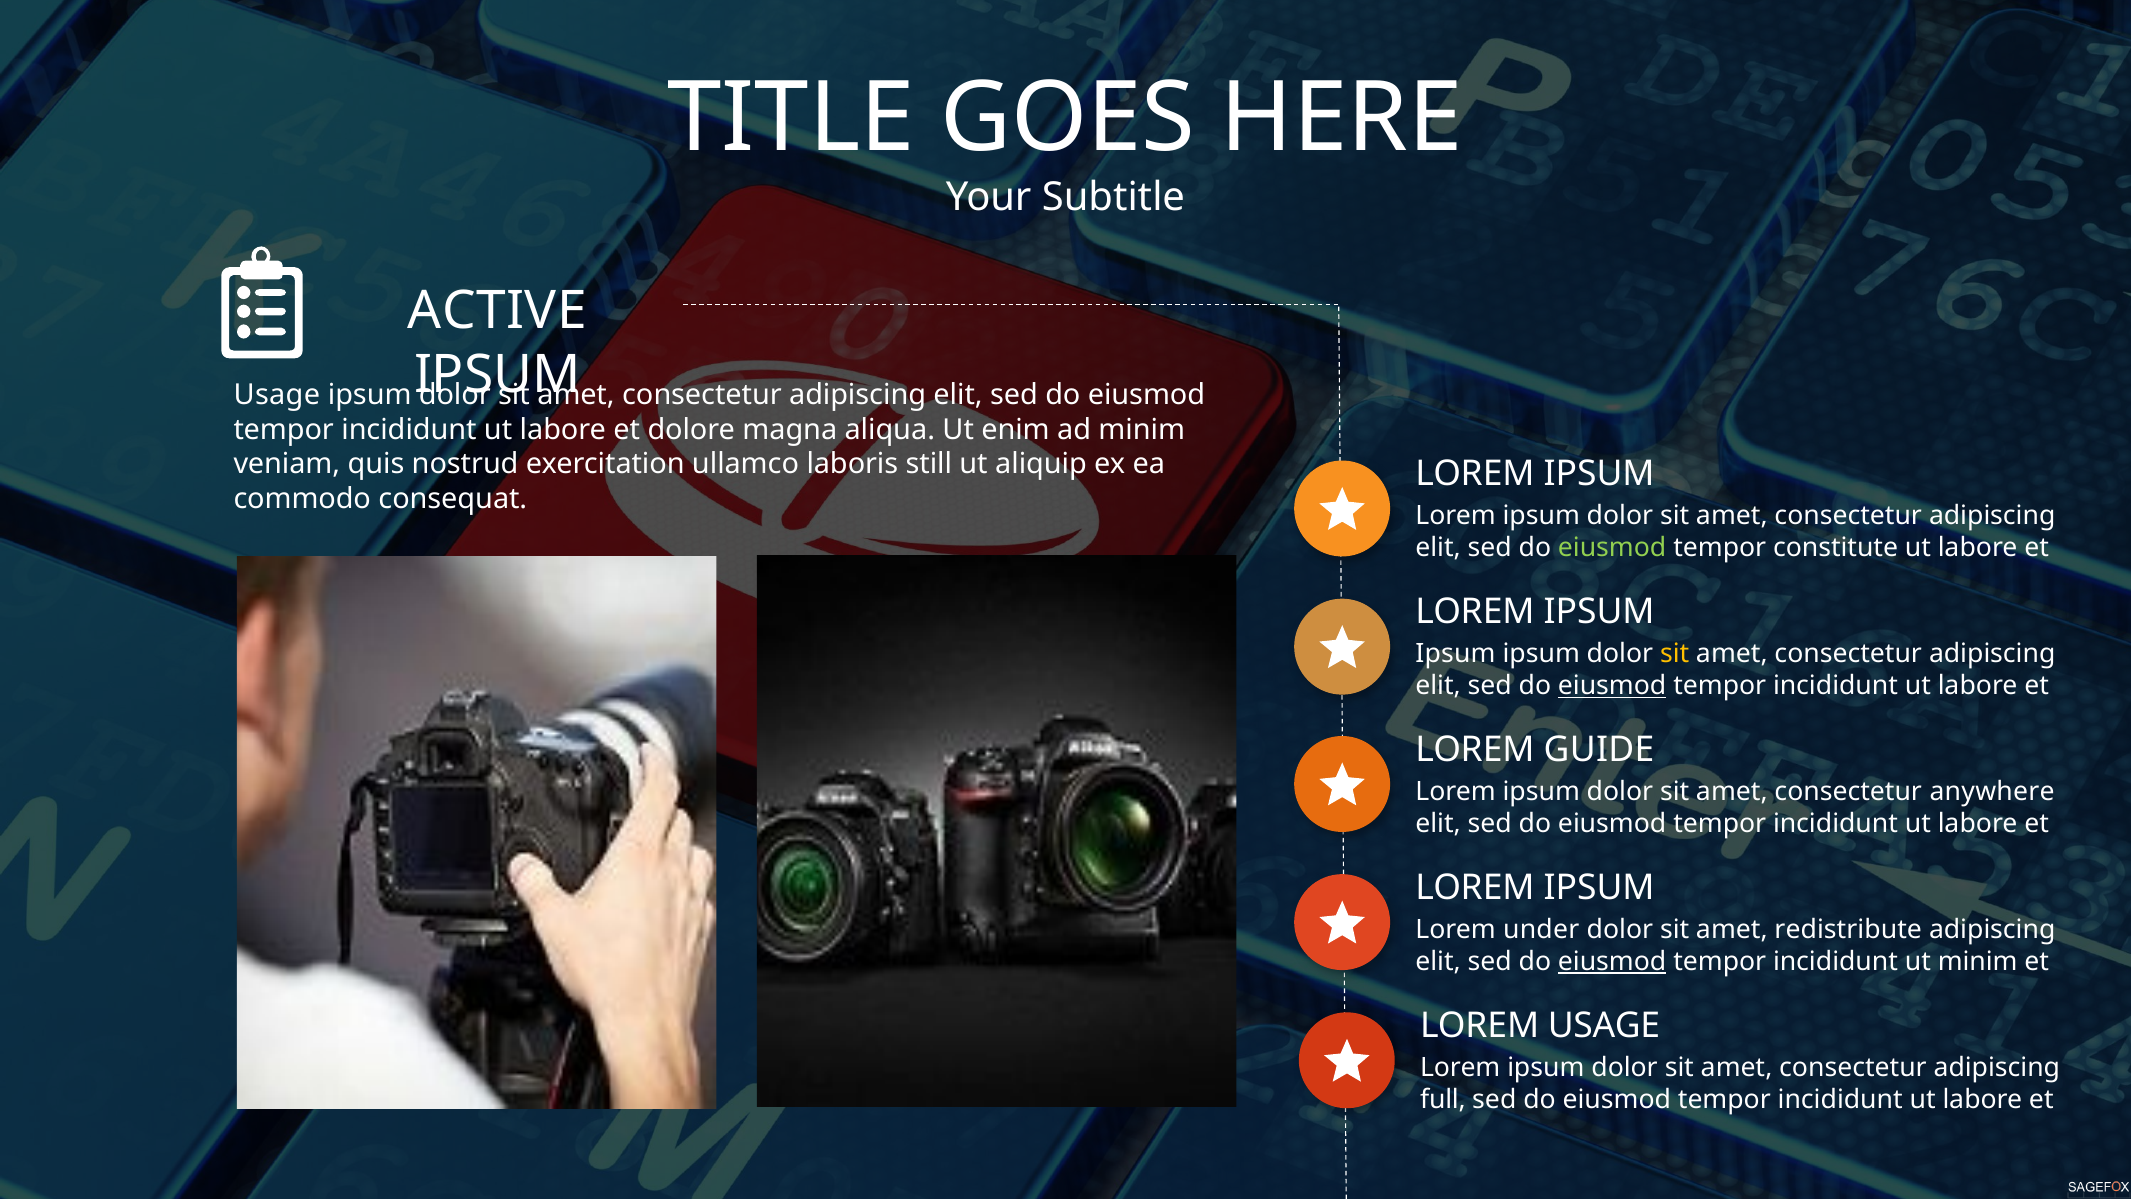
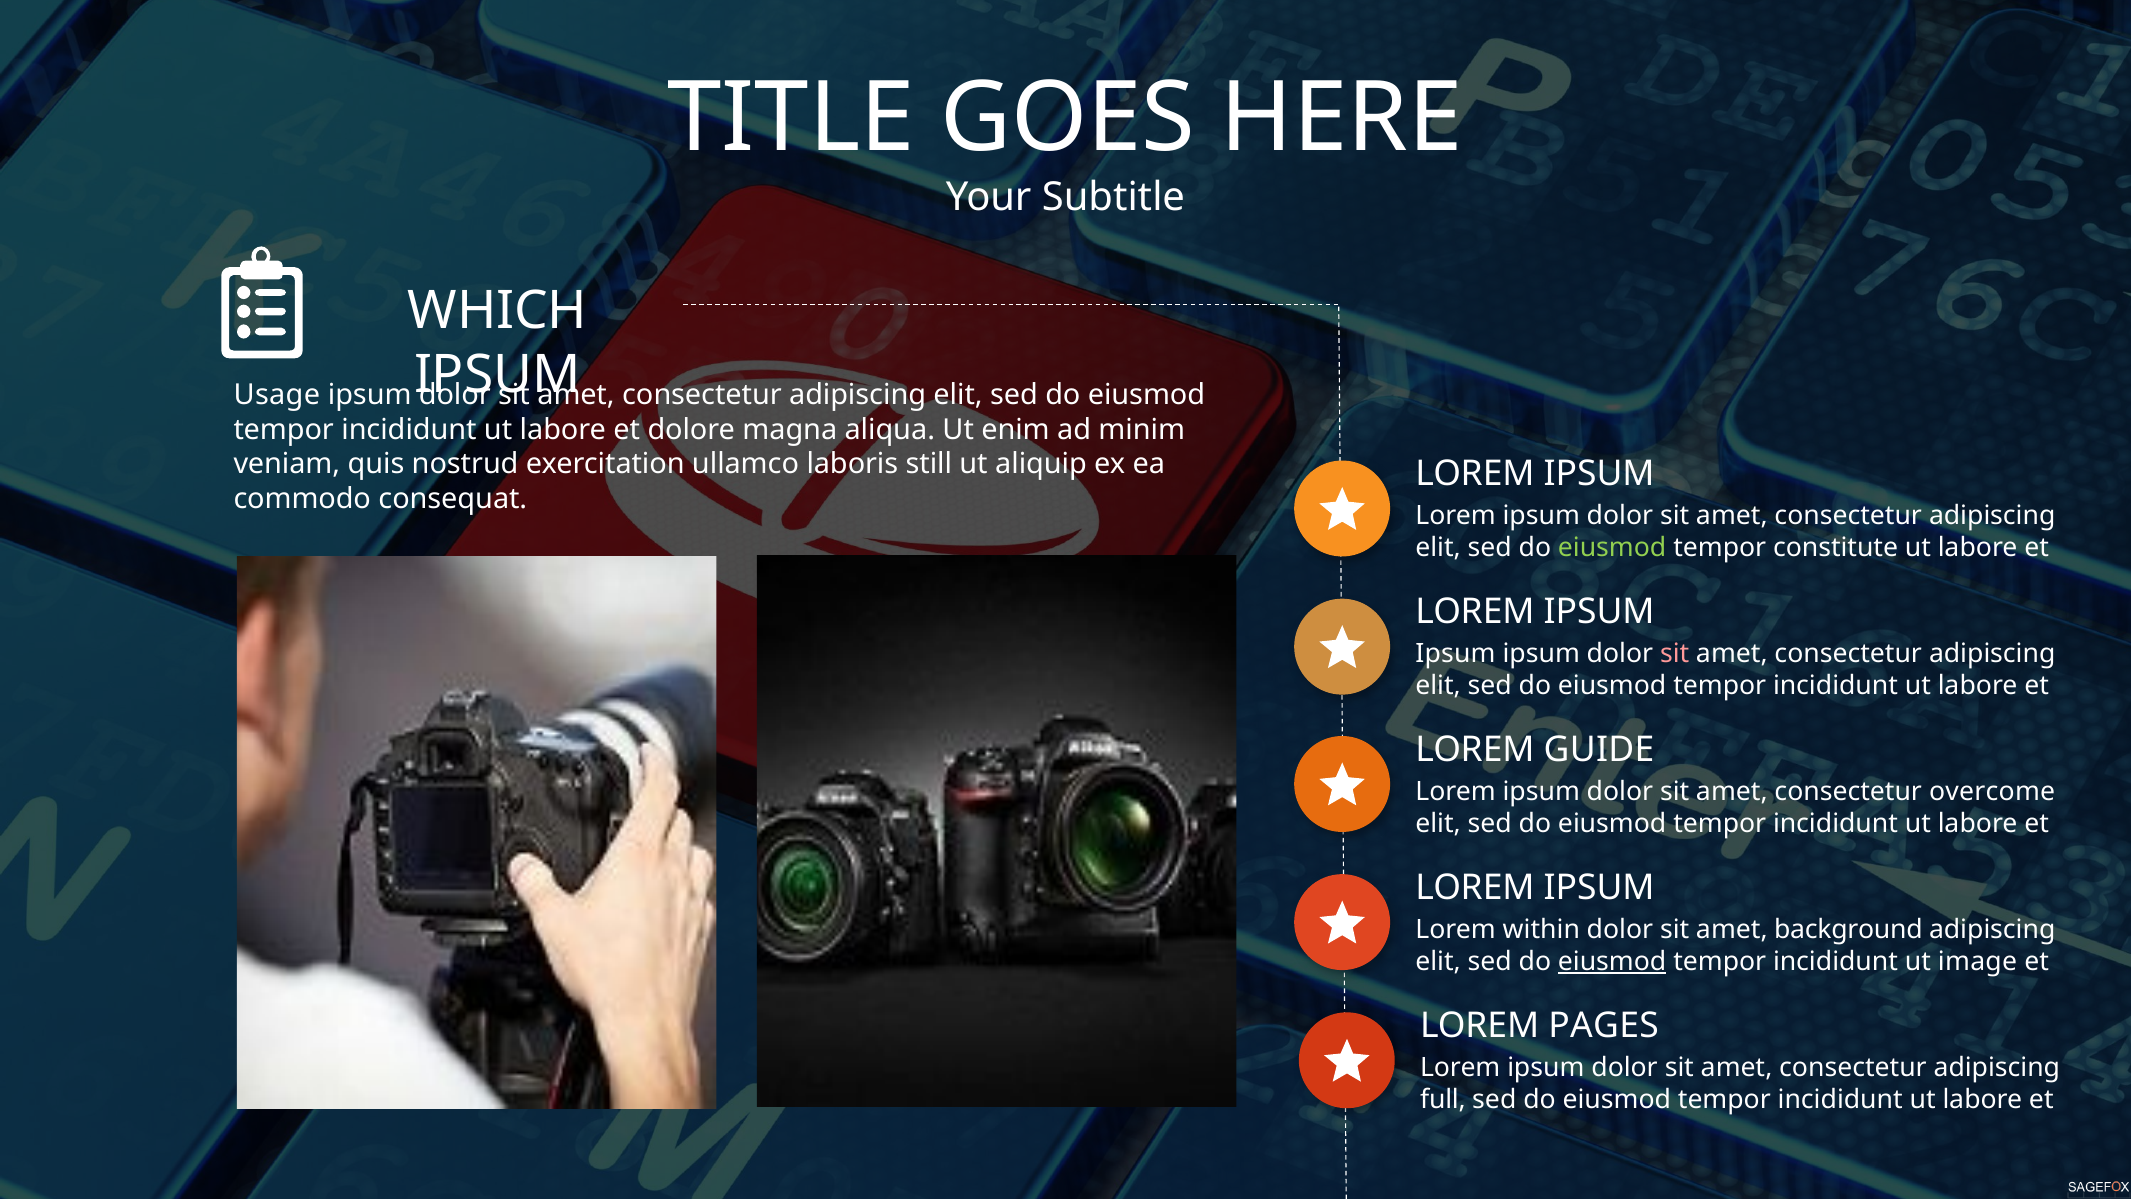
ACTIVE: ACTIVE -> WHICH
sit at (1675, 654) colour: yellow -> pink
eiusmod at (1612, 686) underline: present -> none
anywhere: anywhere -> overcome
under: under -> within
redistribute: redistribute -> background
ut minim: minim -> image
LOREM USAGE: USAGE -> PAGES
